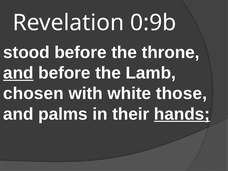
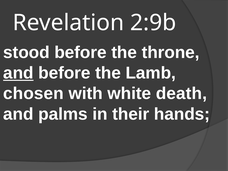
0:9b: 0:9b -> 2:9b
those: those -> death
hands underline: present -> none
